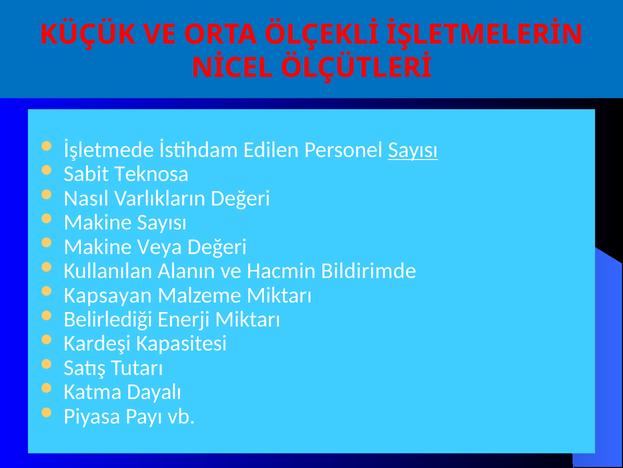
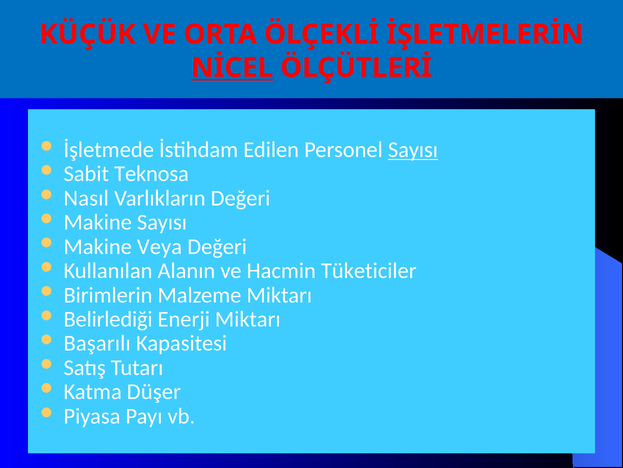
NİCEL underline: none -> present
Bildirimde: Bildirimde -> Tüketiciler
Kapsayan: Kapsayan -> Birimlerin
Kardeşi: Kardeşi -> Başarılı
Dayalı: Dayalı -> Düşer
